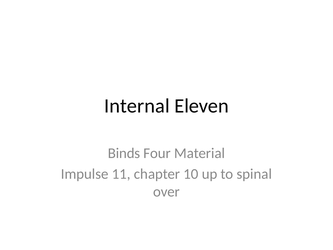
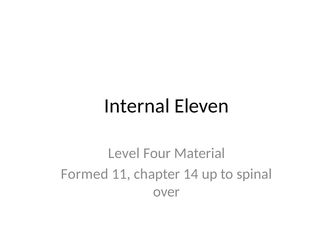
Binds: Binds -> Level
Impulse: Impulse -> Formed
10: 10 -> 14
